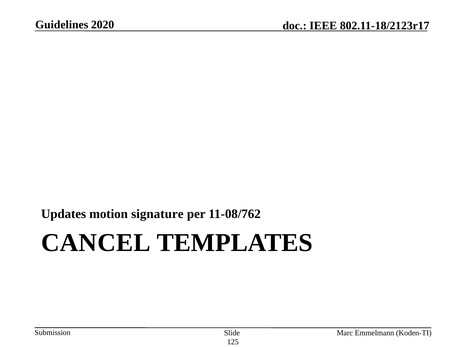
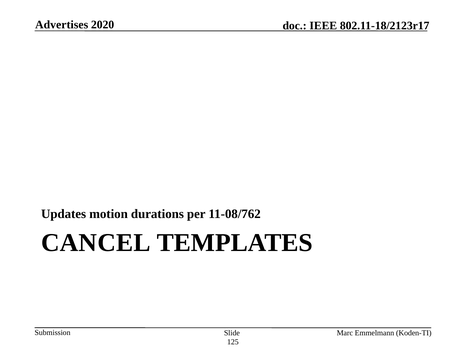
Guidelines: Guidelines -> Advertises
signature: signature -> durations
